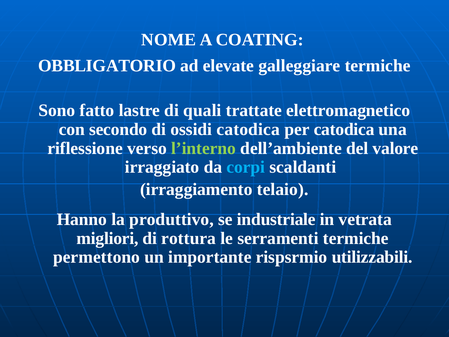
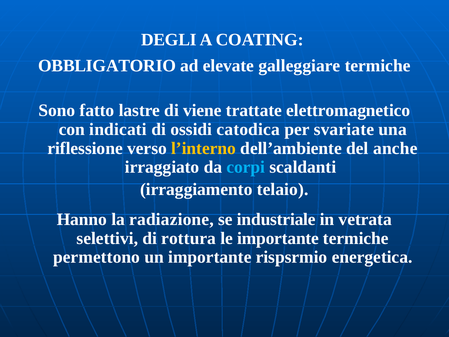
NOME: NOME -> DEGLI
quali: quali -> viene
secondo: secondo -> indicati
per catodica: catodica -> svariate
l’interno colour: light green -> yellow
valore: valore -> anche
produttivo: produttivo -> radiazione
migliori: migliori -> selettivi
le serramenti: serramenti -> importante
utilizzabili: utilizzabili -> energetica
